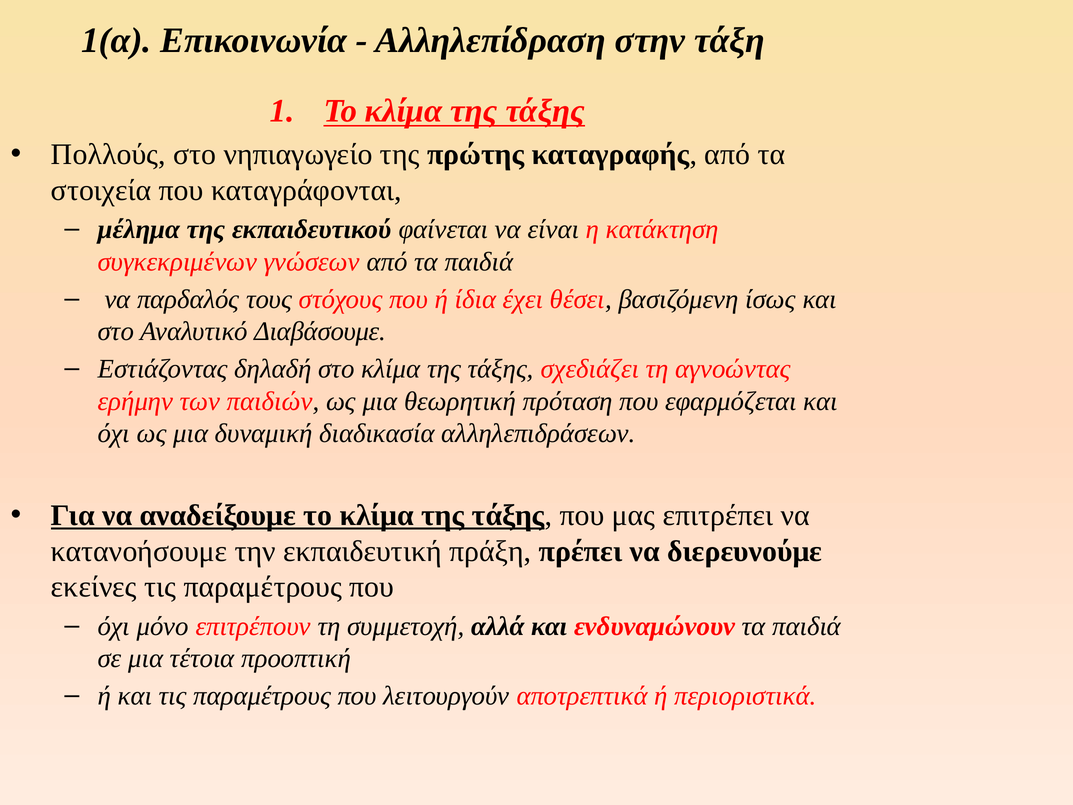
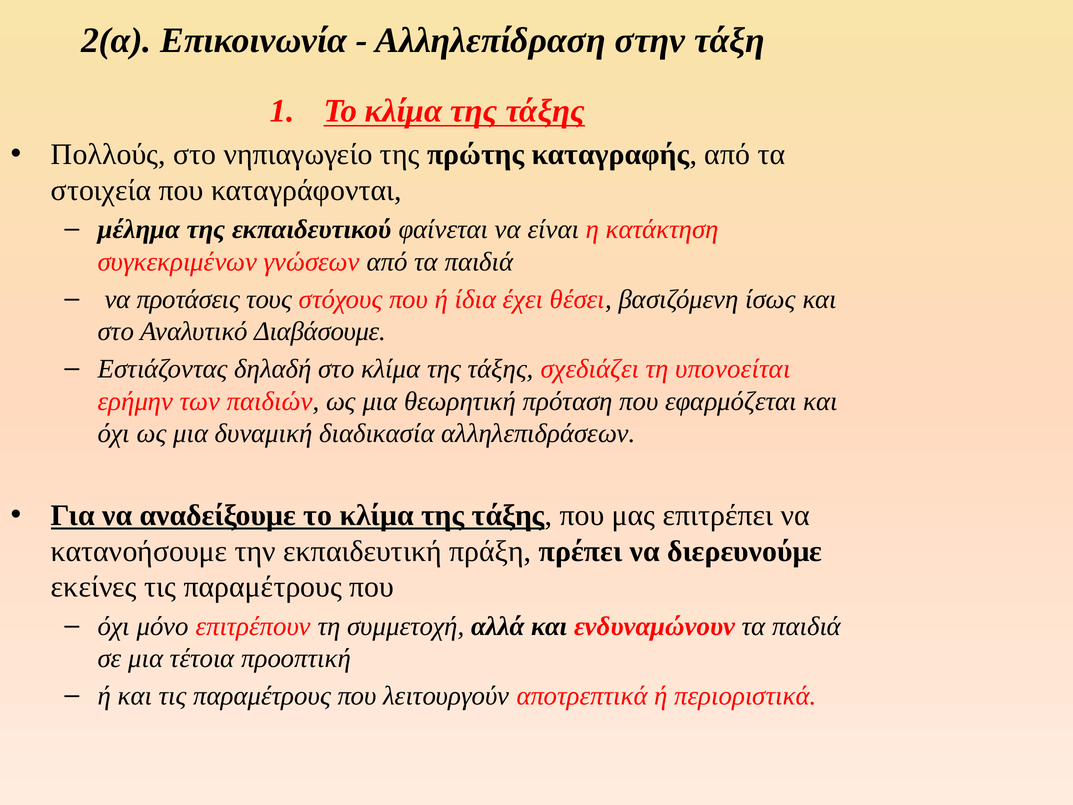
1(α: 1(α -> 2(α
παρδαλός: παρδαλός -> προτάσεις
αγνοώντας: αγνοώντας -> υπονοείται
